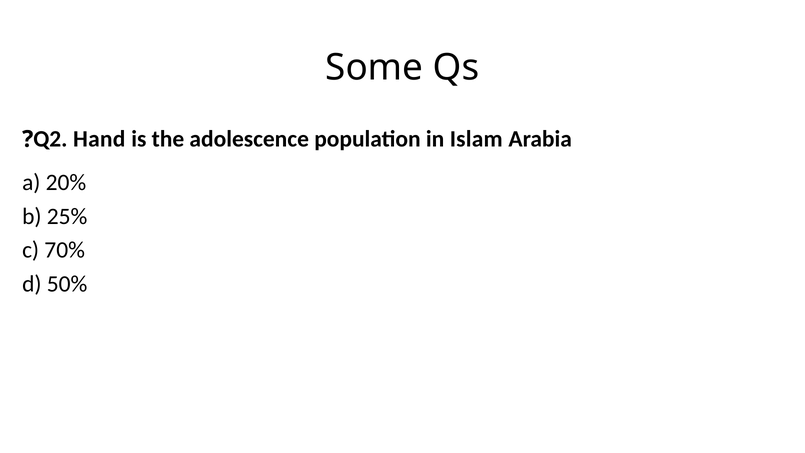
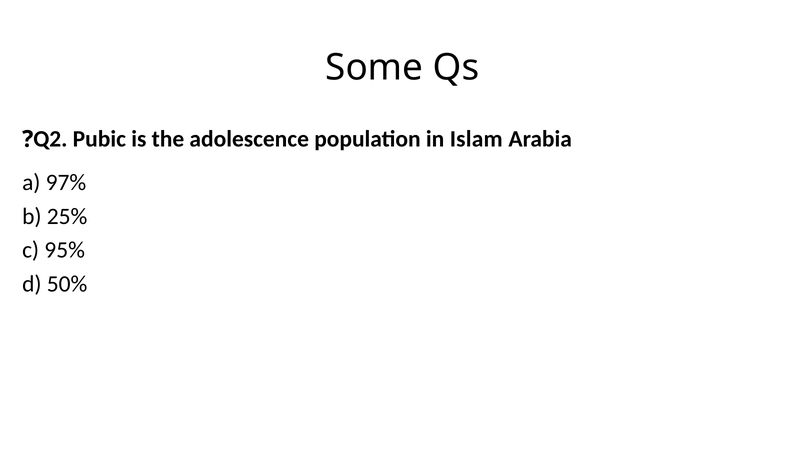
Hand: Hand -> Pubic
20%: 20% -> 97%
70%: 70% -> 95%
